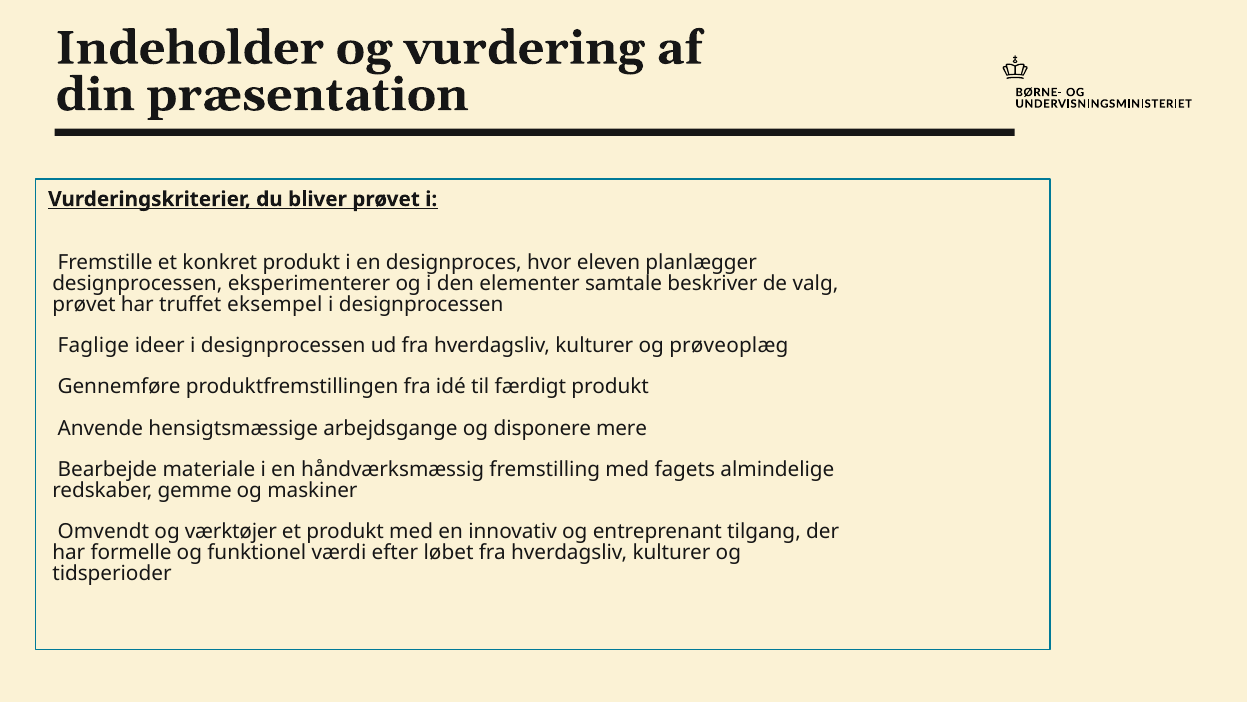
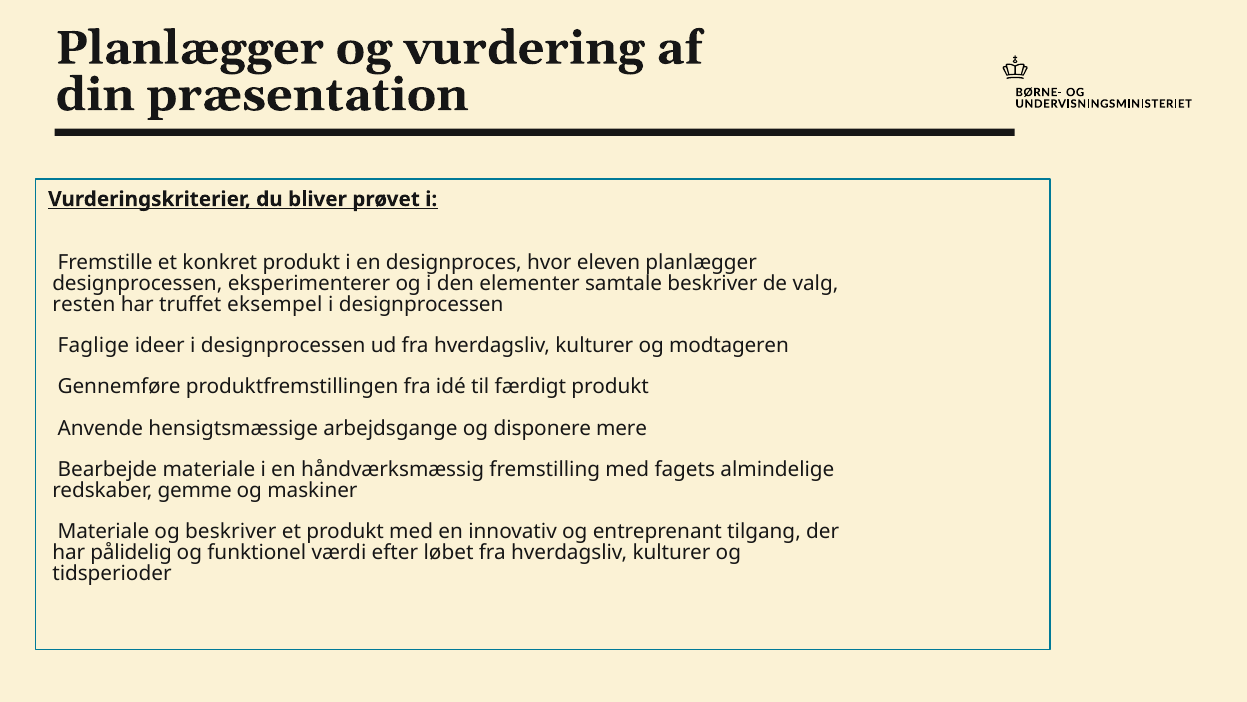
Indeholder at (190, 48): Indeholder -> Planlægger
prøvet at (84, 304): prøvet -> resten
prøveoplæg: prøveoplæg -> modtageren
Omvendt at (103, 532): Omvendt -> Materiale
og værktøjer: værktøjer -> beskriver
formelle: formelle -> pålidelig
